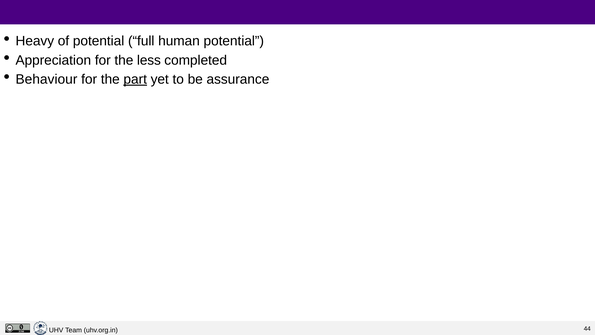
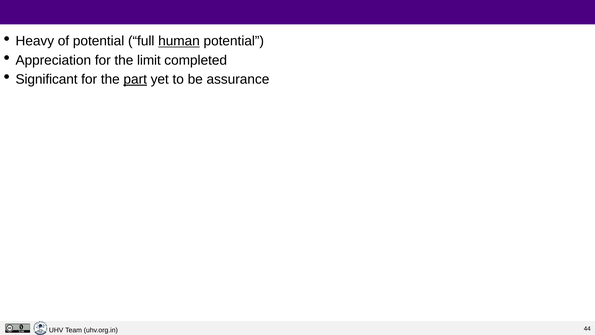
human underline: none -> present
less: less -> limit
Behaviour: Behaviour -> Significant
